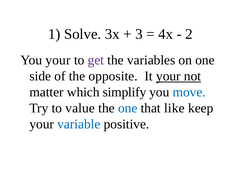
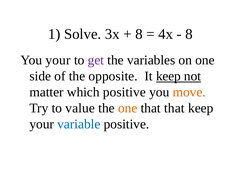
3 at (139, 34): 3 -> 8
2 at (189, 34): 2 -> 8
It your: your -> keep
which simplify: simplify -> positive
move colour: blue -> orange
one at (128, 109) colour: blue -> orange
that like: like -> that
